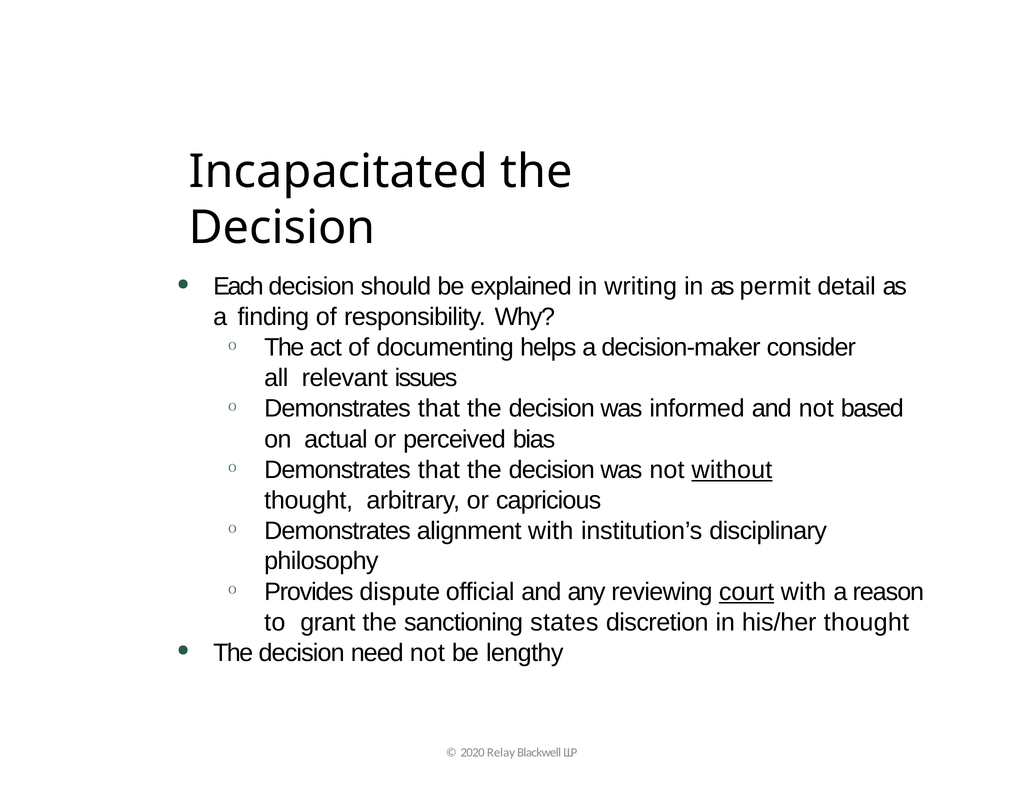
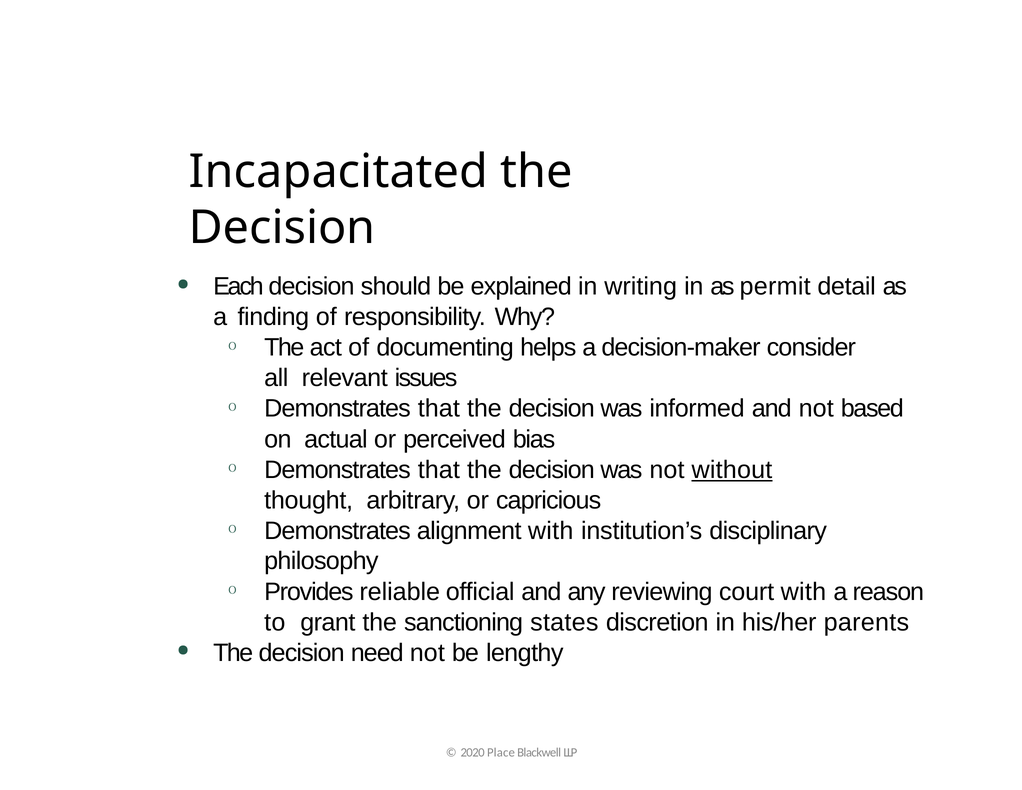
dispute: dispute -> reliable
court underline: present -> none
his/her thought: thought -> parents
Relay: Relay -> Place
